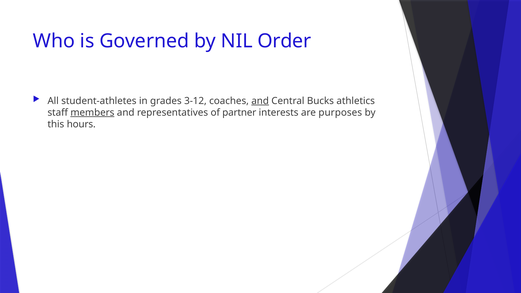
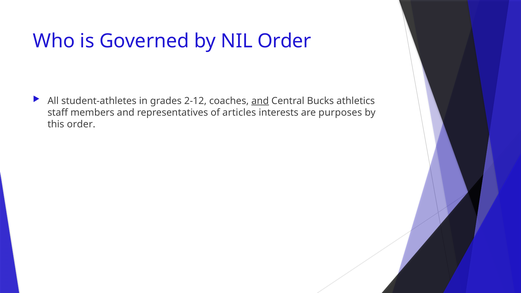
3-12: 3-12 -> 2-12
members underline: present -> none
partner: partner -> articles
this hours: hours -> order
